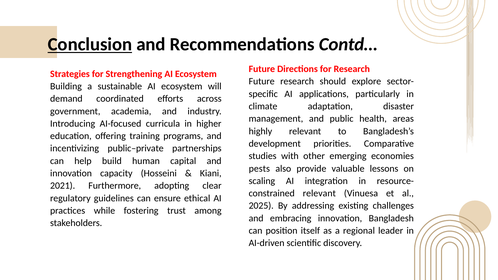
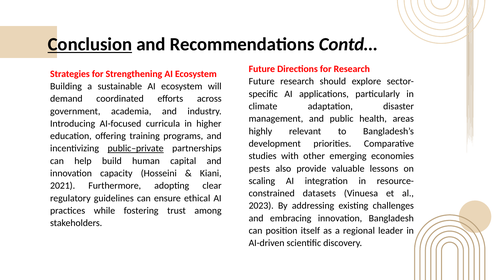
public–private underline: none -> present
relevant at (319, 193): relevant -> datasets
2025: 2025 -> 2023
